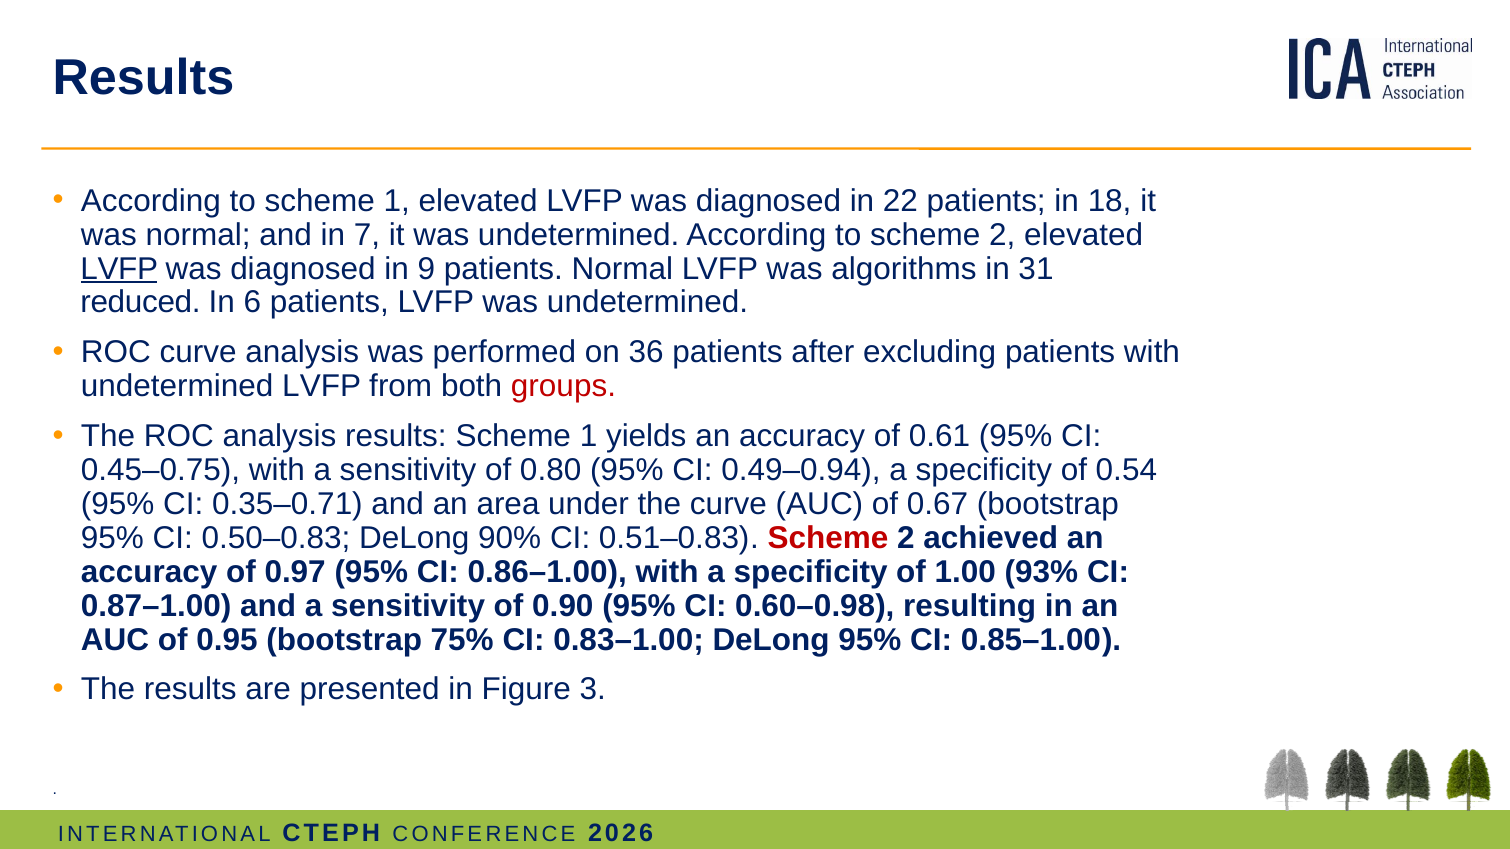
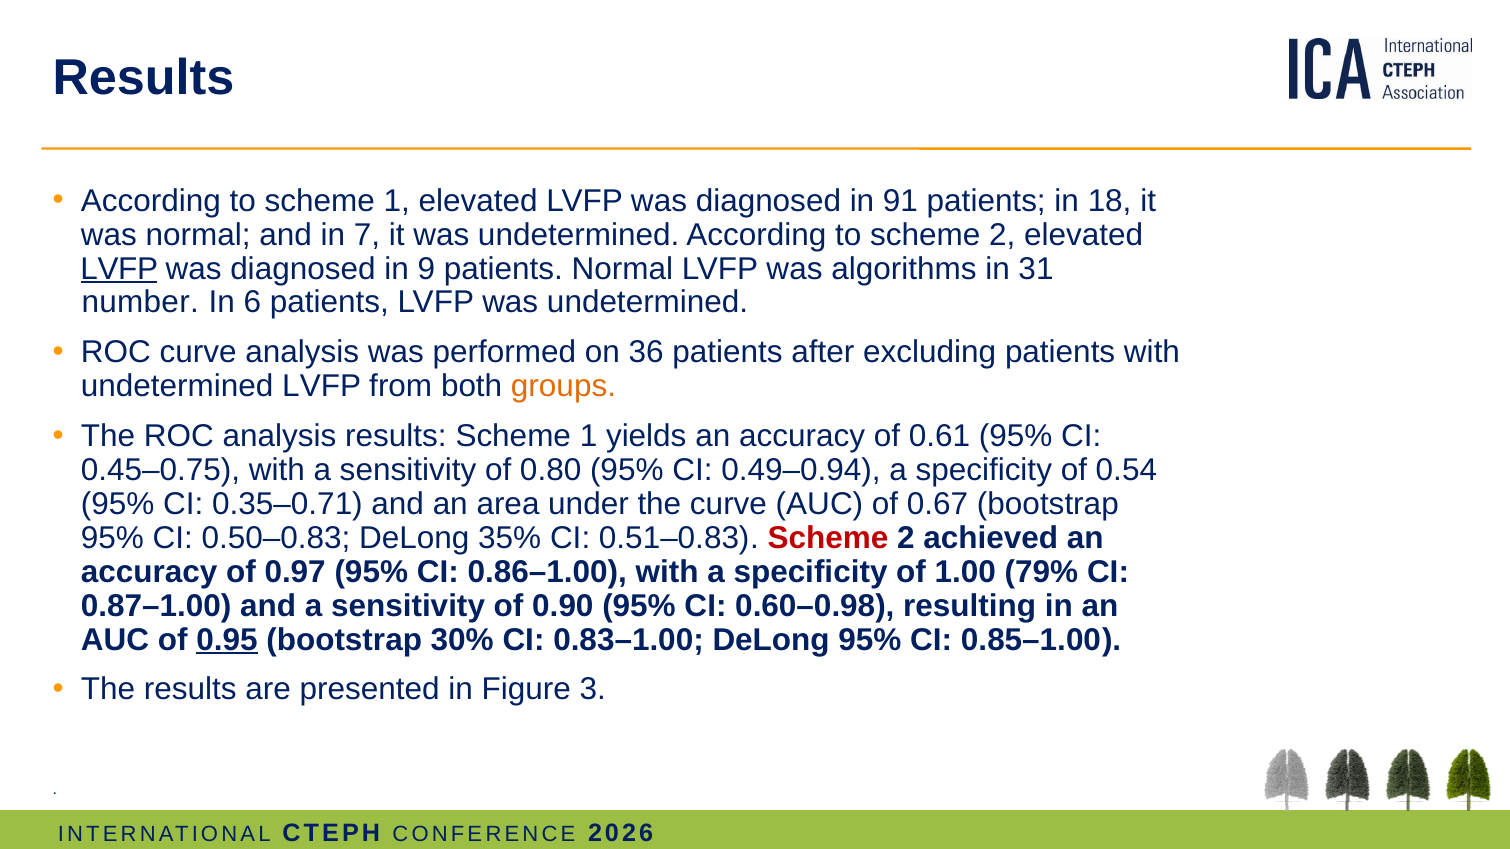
22: 22 -> 91
reduced: reduced -> number
groups colour: red -> orange
90%: 90% -> 35%
93%: 93% -> 79%
0.95 underline: none -> present
75%: 75% -> 30%
